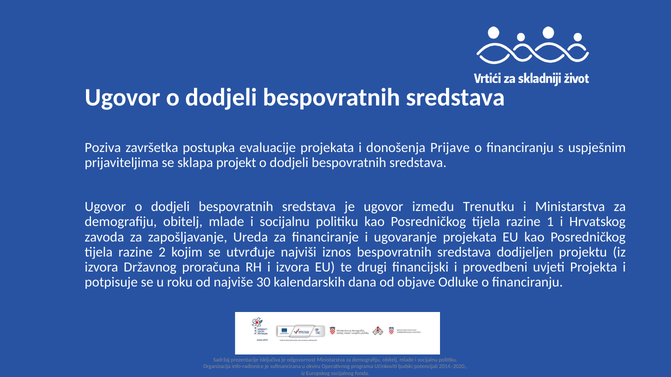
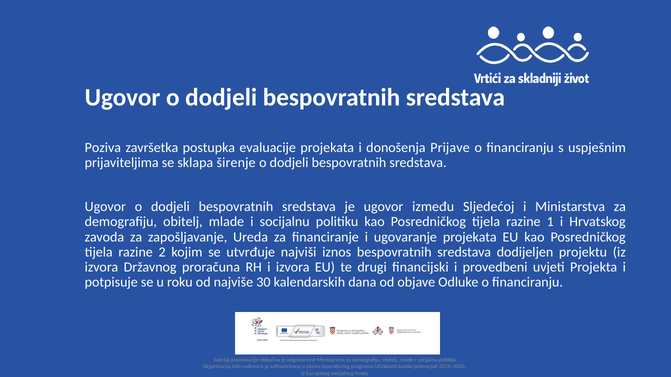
projekt: projekt -> širenje
Trenutku: Trenutku -> Sljedećoj
